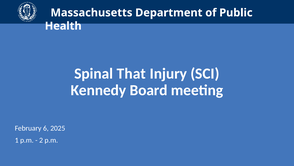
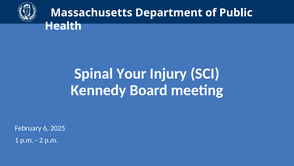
That: That -> Your
